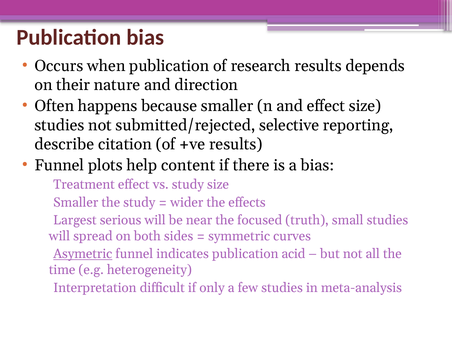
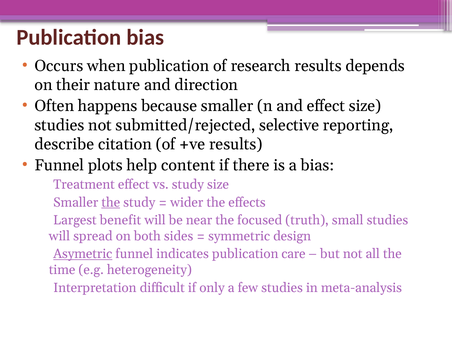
the at (111, 202) underline: none -> present
serious: serious -> benefit
curves: curves -> design
acid: acid -> care
